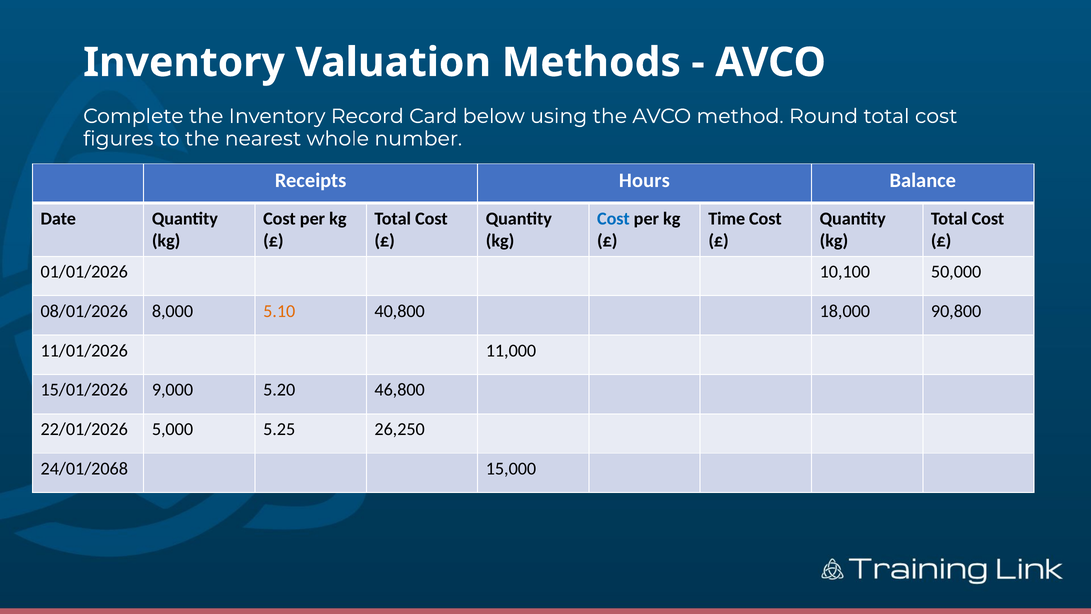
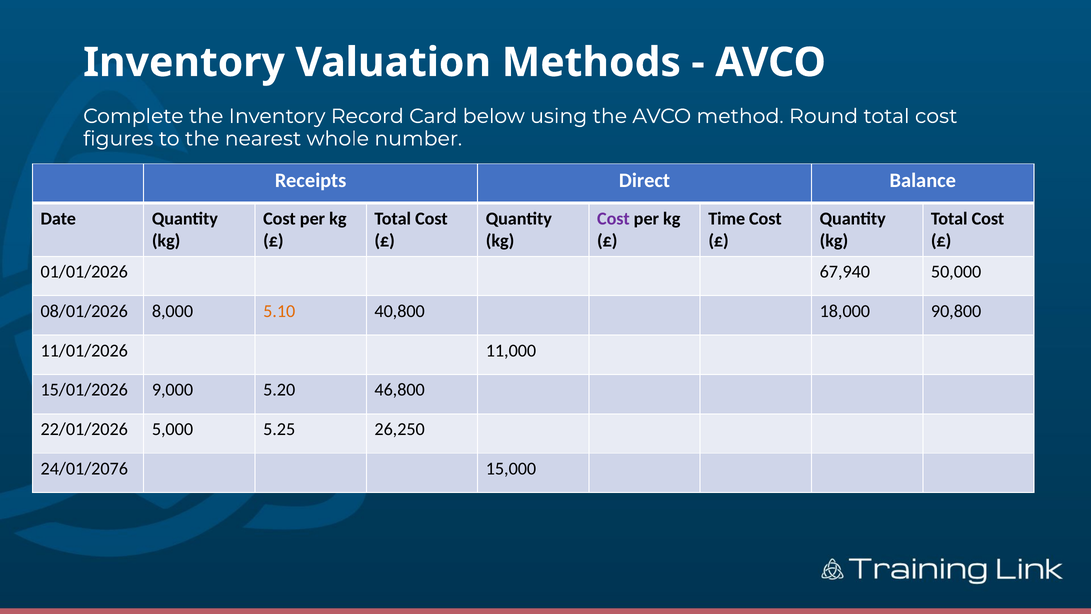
Hours: Hours -> Direct
Cost at (613, 218) colour: blue -> purple
10,100: 10,100 -> 67,940
24/01/2068: 24/01/2068 -> 24/01/2076
